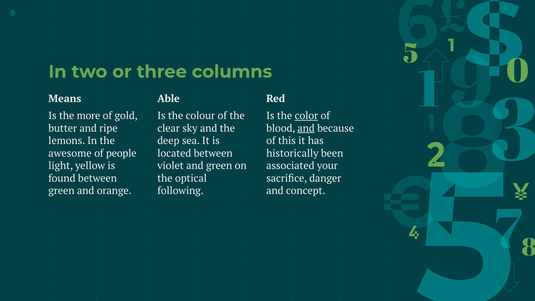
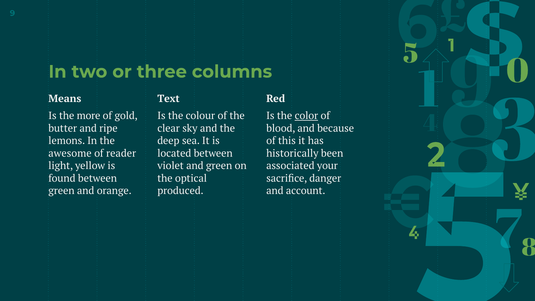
Able: Able -> Text
and at (306, 128) underline: present -> none
people: people -> reader
following: following -> produced
concept: concept -> account
